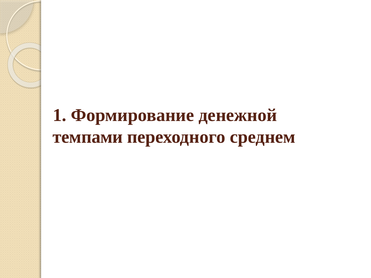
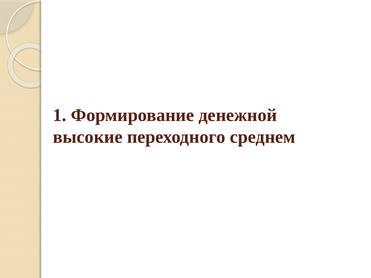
темпами: темпами -> высокие
